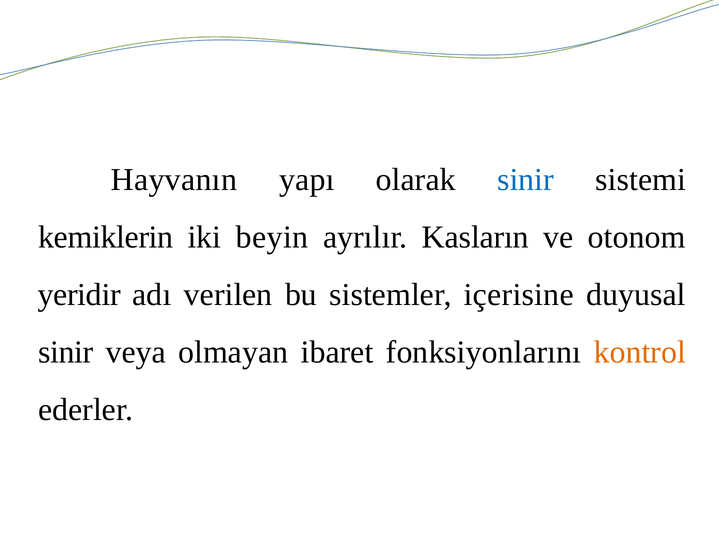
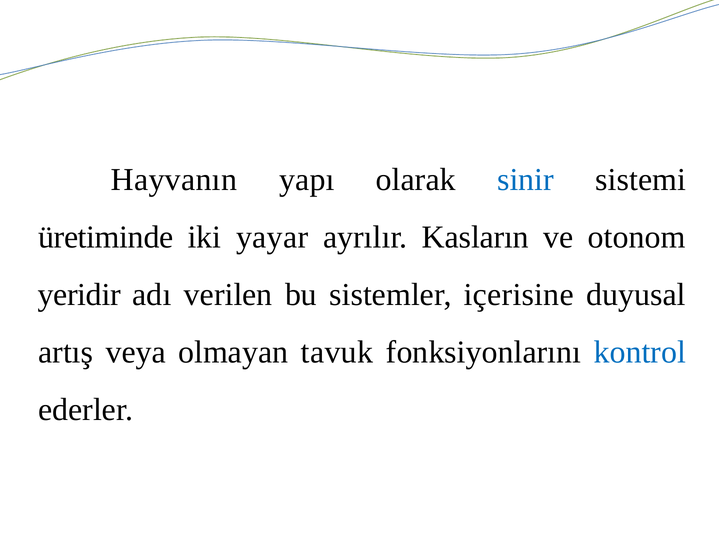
kemiklerin: kemiklerin -> üretiminde
beyin: beyin -> yayar
sinir at (66, 352): sinir -> artış
ibaret: ibaret -> tavuk
kontrol colour: orange -> blue
